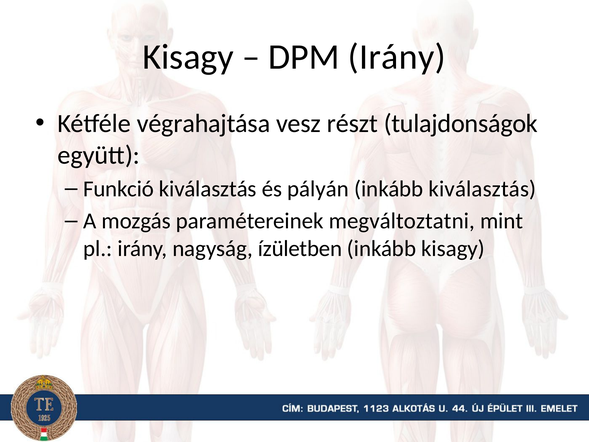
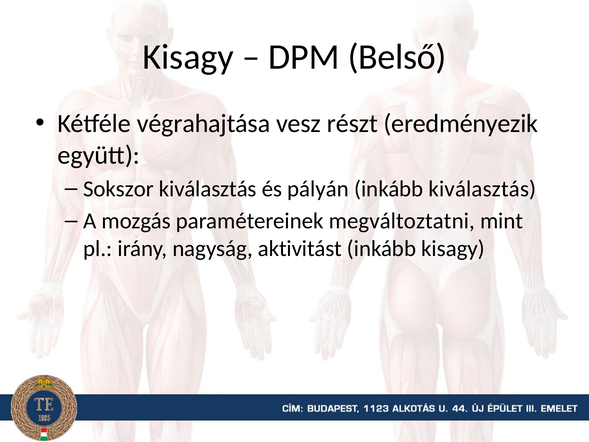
DPM Irány: Irány -> Belső
tulajdonságok: tulajdonságok -> eredményezik
Funkció: Funkció -> Sokszor
ízületben: ízületben -> aktivitást
